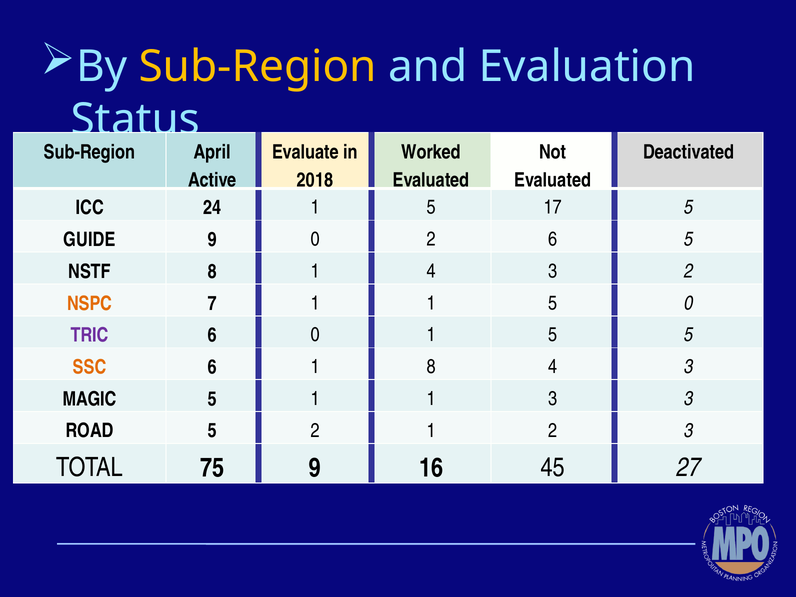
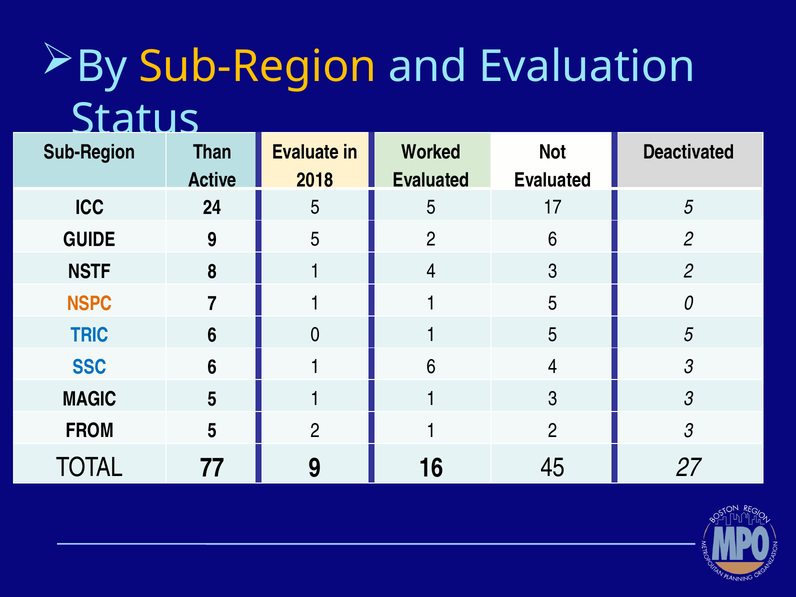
April: April -> Than
24 1: 1 -> 5
9 0: 0 -> 5
6 5: 5 -> 2
TRIC colour: purple -> blue
SSC colour: orange -> blue
1 8: 8 -> 6
ROAD: ROAD -> FROM
75: 75 -> 77
